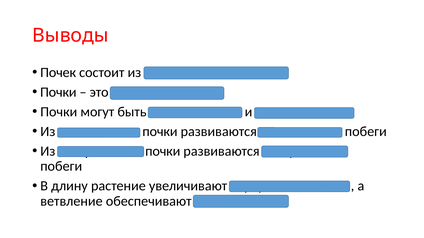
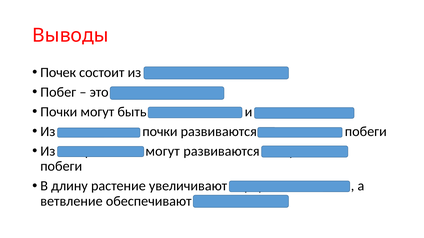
Почки at (58, 92): Почки -> Побег
почки at (163, 151): почки -> могут
